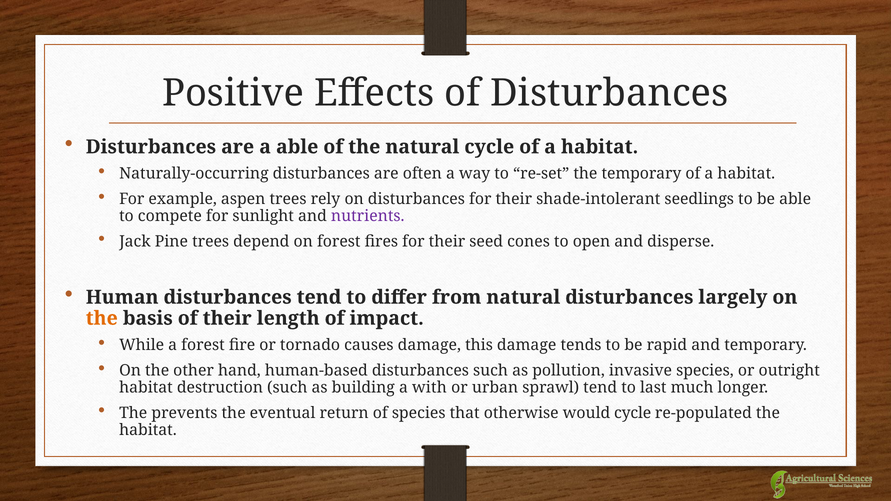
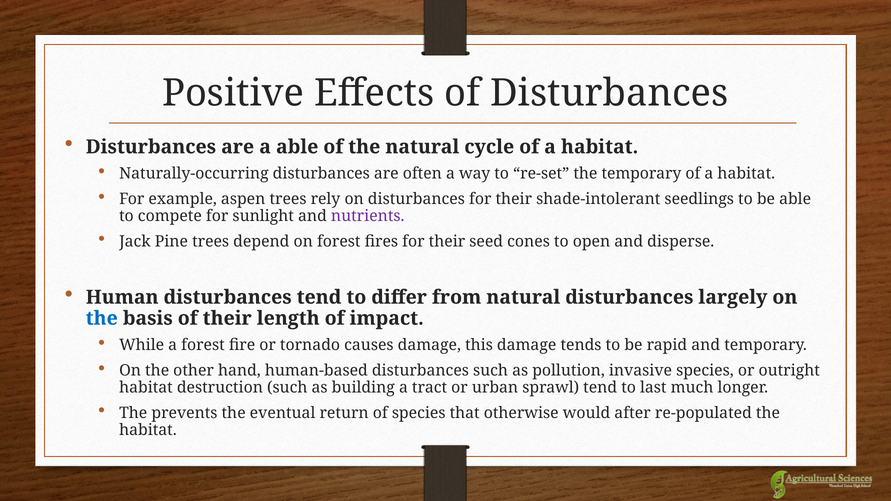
the at (102, 318) colour: orange -> blue
with: with -> tract
would cycle: cycle -> after
